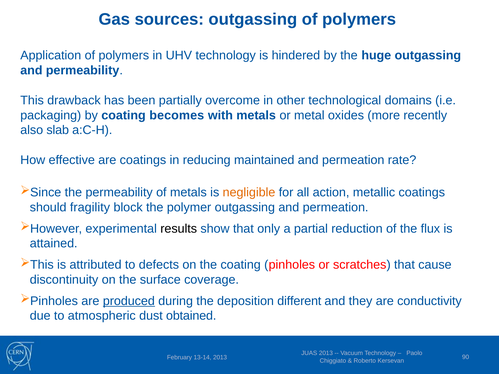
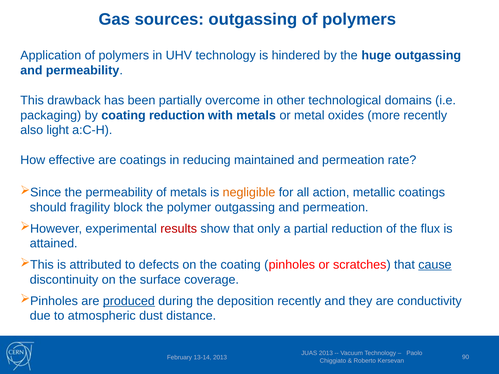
coating becomes: becomes -> reduction
slab: slab -> light
results colour: black -> red
cause underline: none -> present
deposition different: different -> recently
obtained: obtained -> distance
